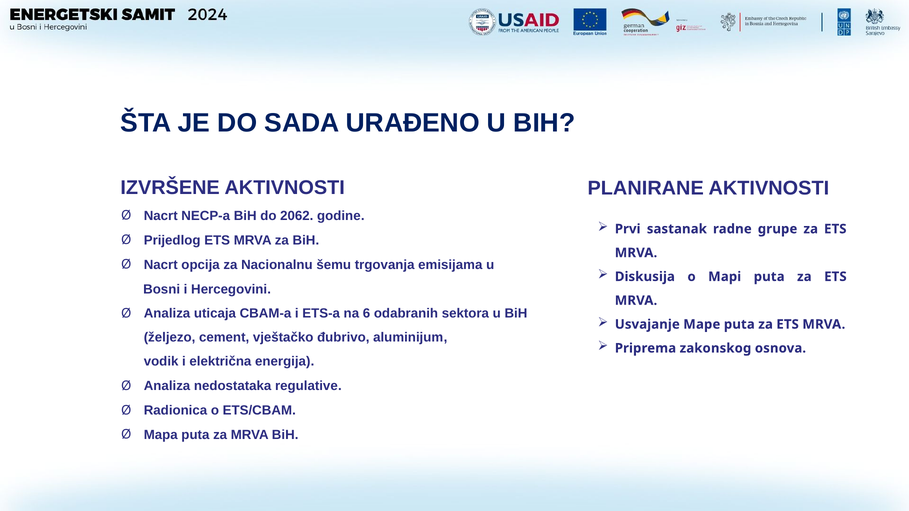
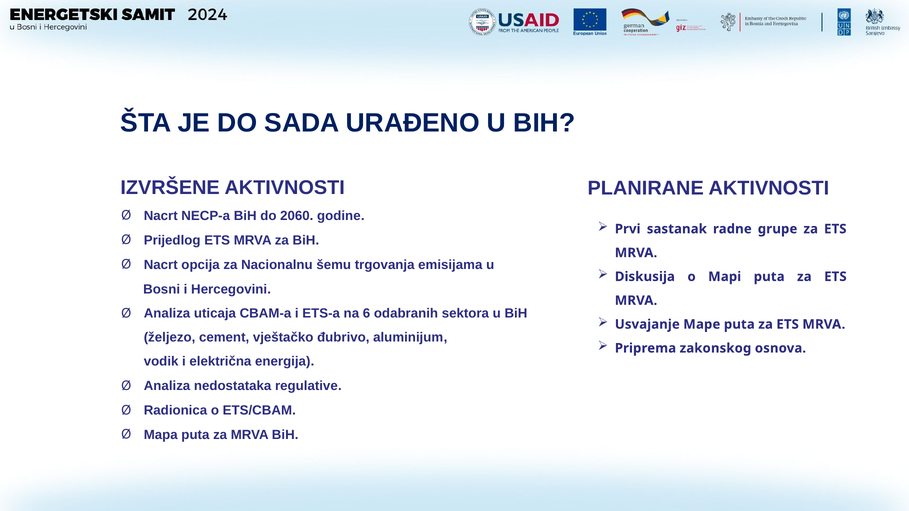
2062: 2062 -> 2060
